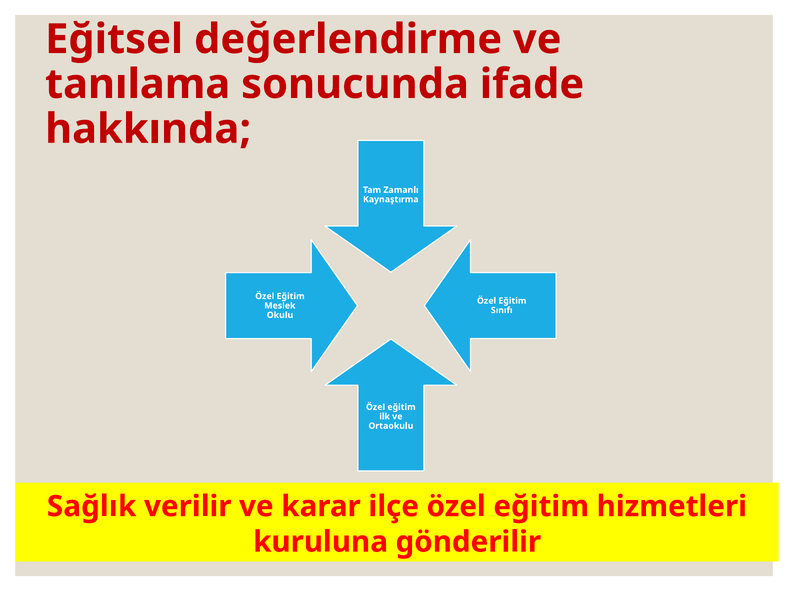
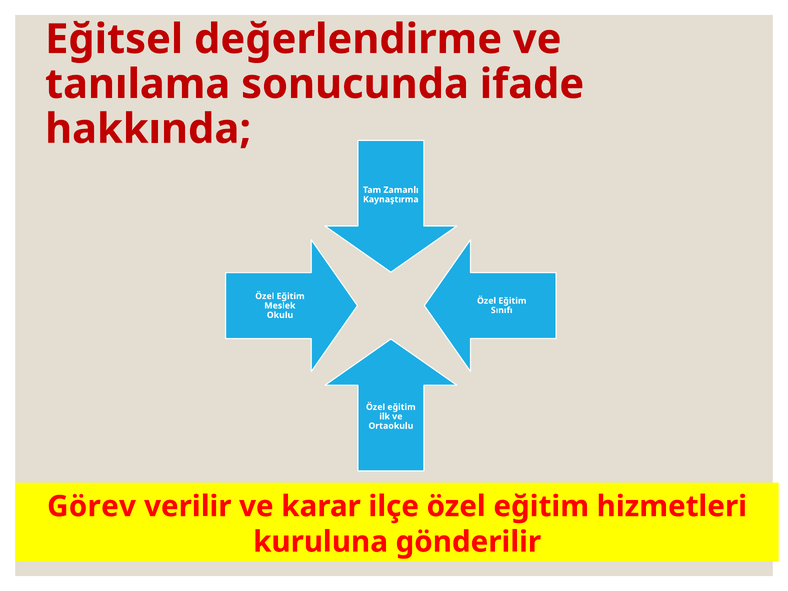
Sağlık: Sağlık -> Görev
